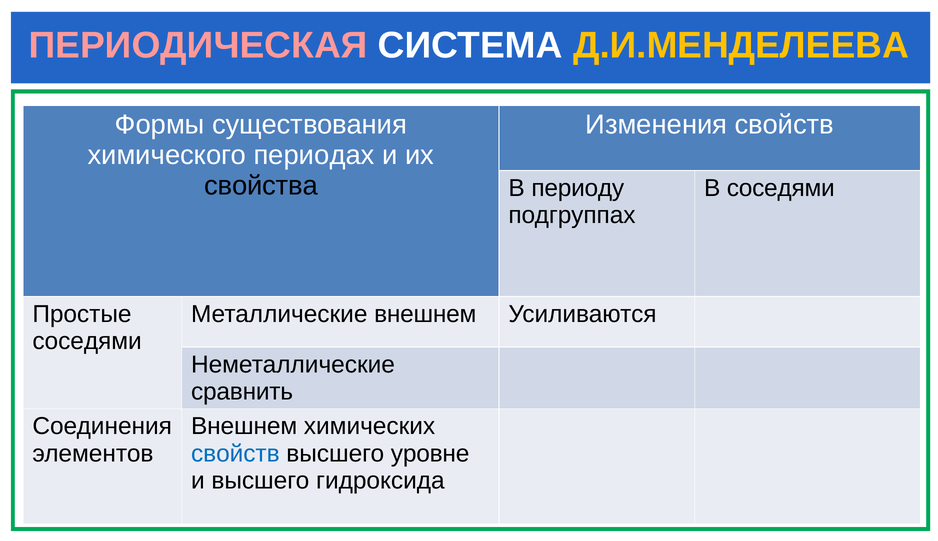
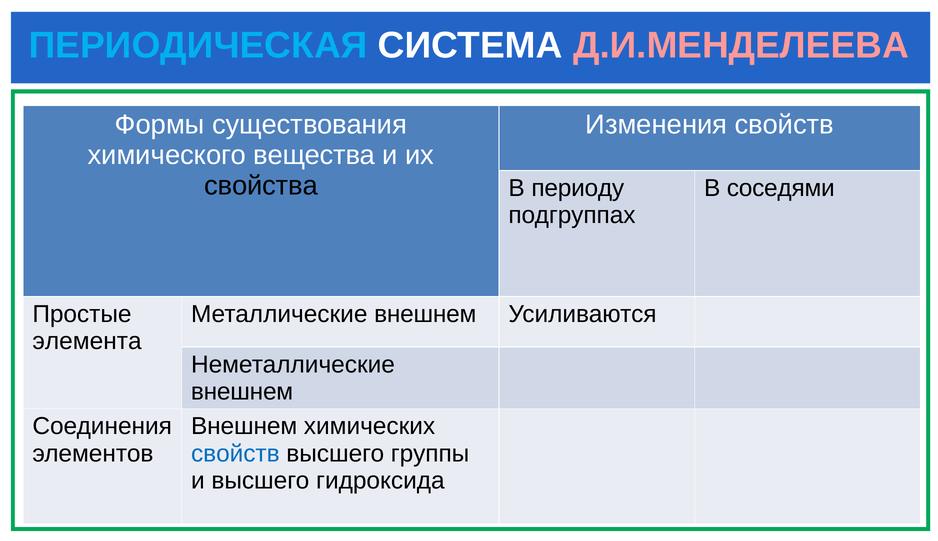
ПЕРИОДИЧЕСКАЯ colour: pink -> light blue
Д.И.МЕНДЕЛЕЕВА colour: yellow -> pink
периодах: периодах -> вещества
соседями at (87, 341): соседями -> элемента
сравнить at (242, 392): сравнить -> внешнем
уровне: уровне -> группы
